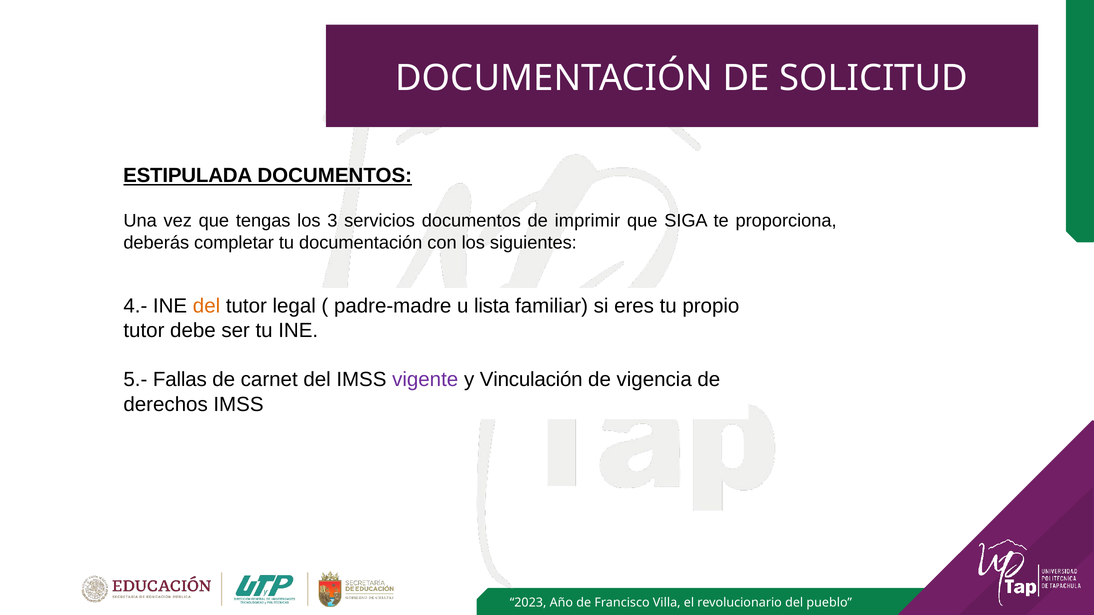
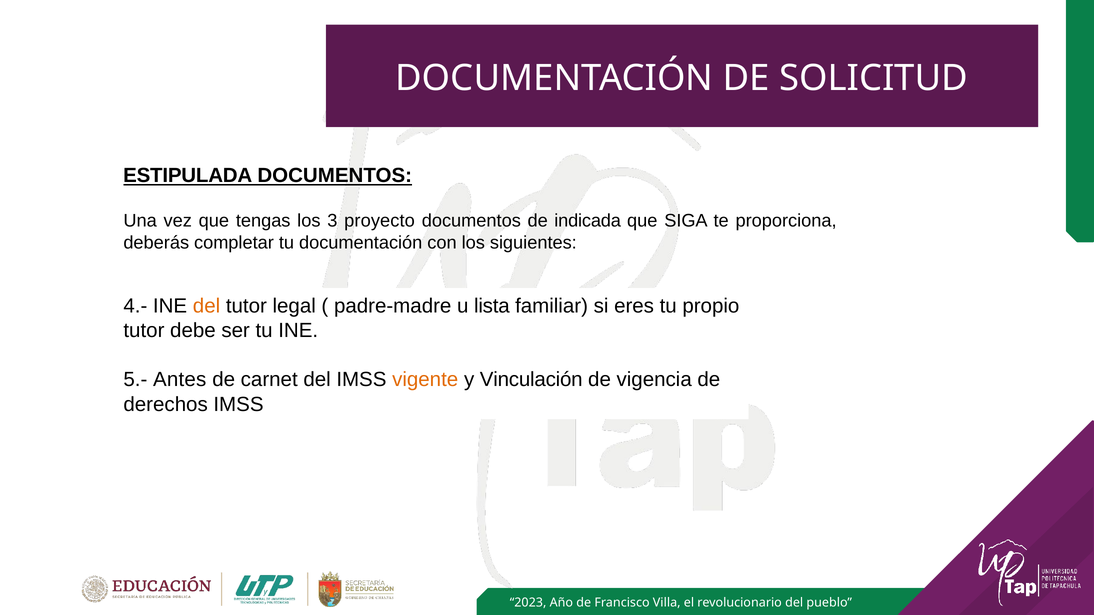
servicios: servicios -> proyecto
imprimir: imprimir -> indicada
Fallas: Fallas -> Antes
vigente colour: purple -> orange
